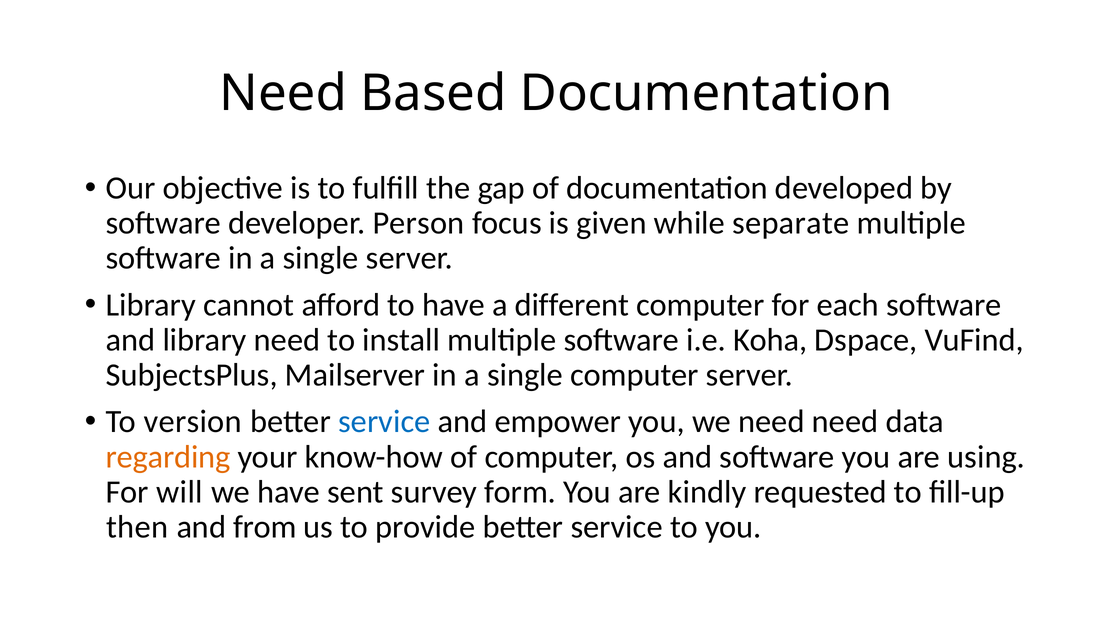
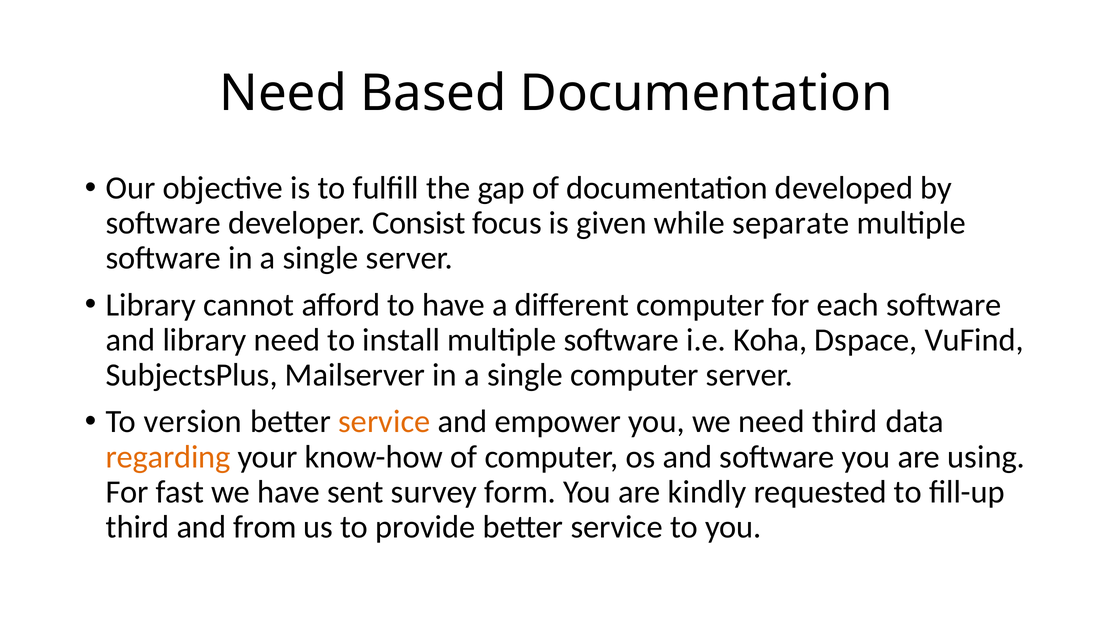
Person: Person -> Consist
service at (384, 422) colour: blue -> orange
need need: need -> third
will: will -> fast
then at (137, 527): then -> third
